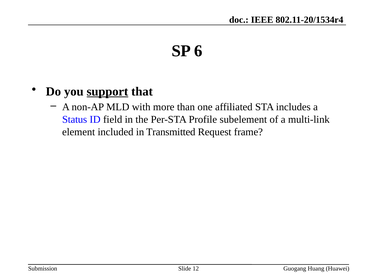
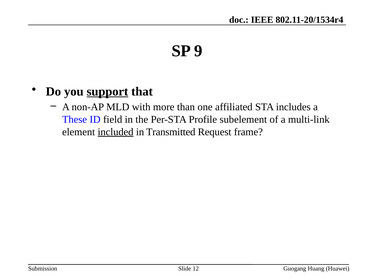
6: 6 -> 9
Status: Status -> These
included underline: none -> present
